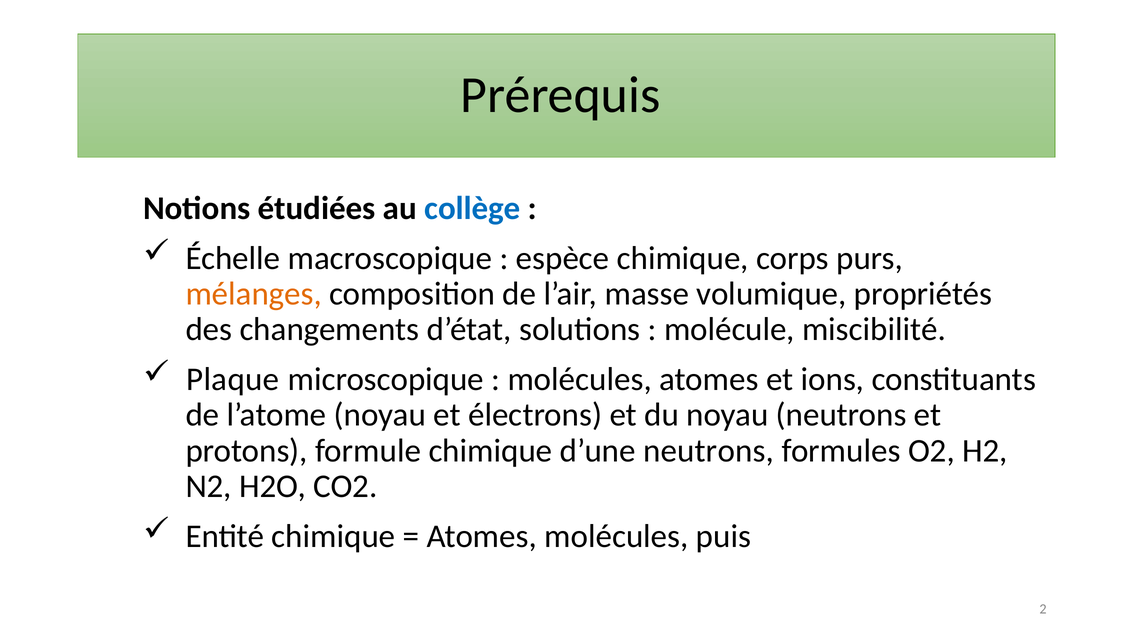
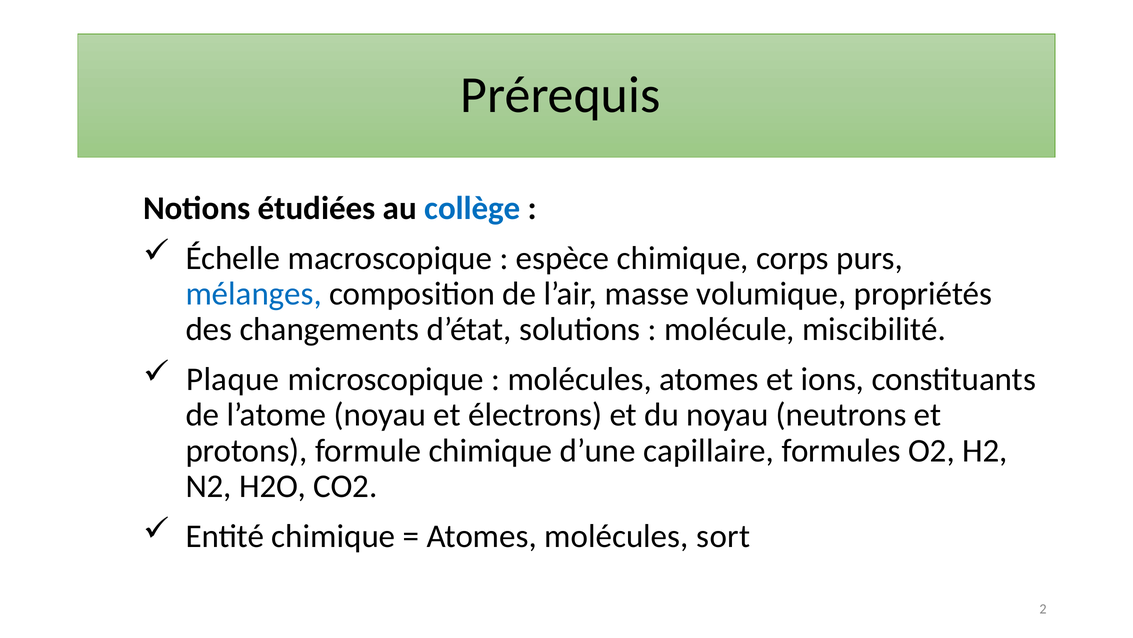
mélanges colour: orange -> blue
d’une neutrons: neutrons -> capillaire
puis: puis -> sort
